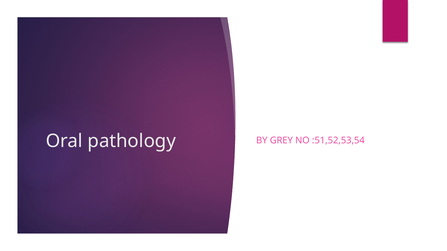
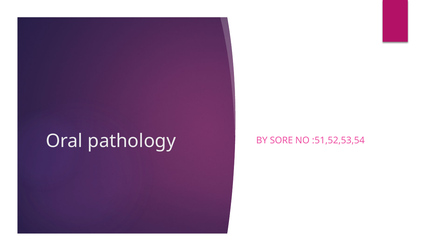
GREY: GREY -> SORE
